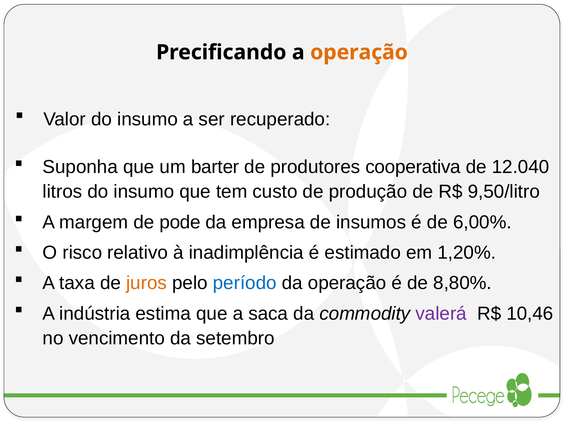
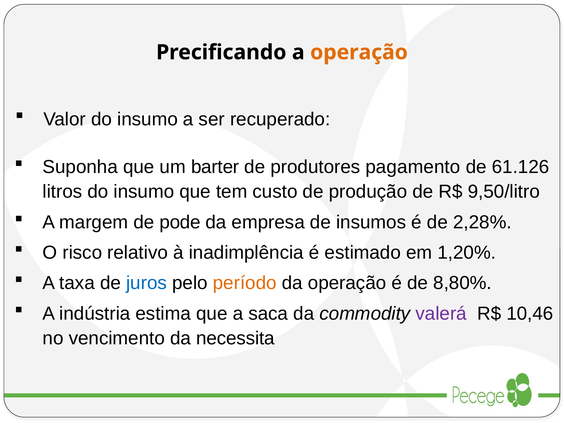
cooperativa: cooperativa -> pagamento
12.040: 12.040 -> 61.126
6,00%: 6,00% -> 2,28%
juros colour: orange -> blue
período colour: blue -> orange
setembro: setembro -> necessita
